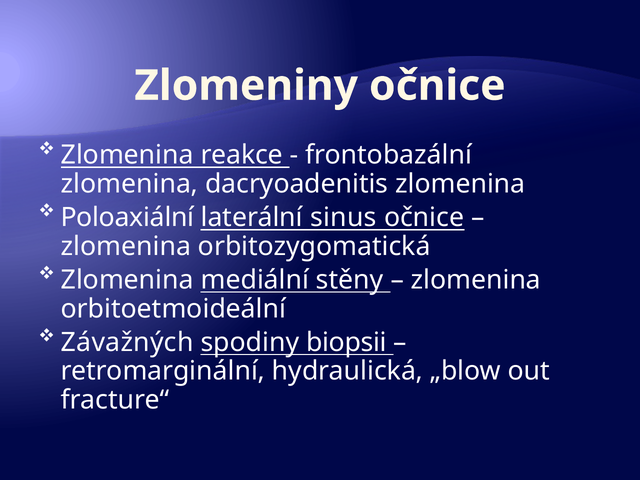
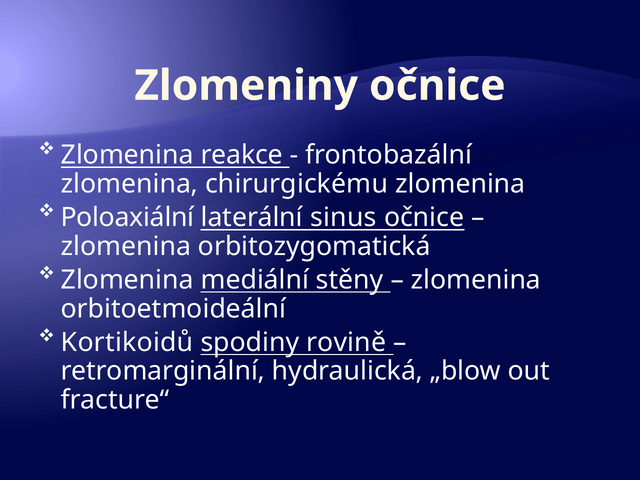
dacryoadenitis: dacryoadenitis -> chirurgickému
Závažných: Závažných -> Kortikoidů
biopsii: biopsii -> rovině
